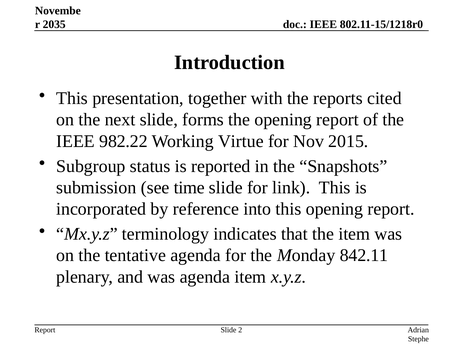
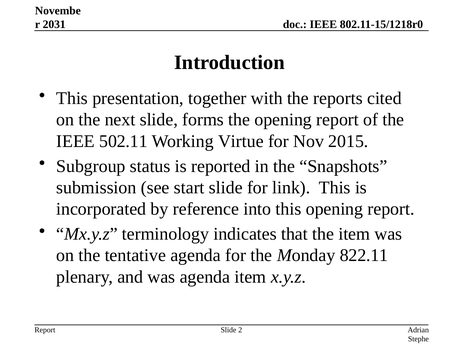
2035: 2035 -> 2031
982.22: 982.22 -> 502.11
time: time -> start
842.11: 842.11 -> 822.11
